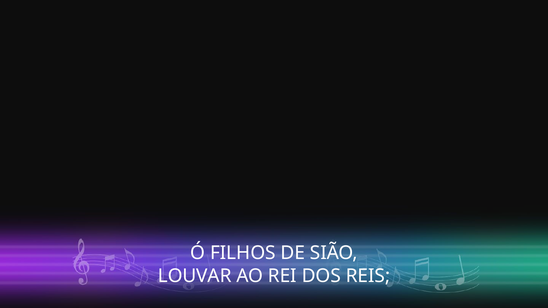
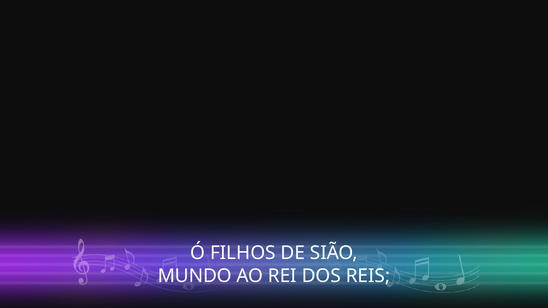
LOUVAR: LOUVAR -> MUNDO
